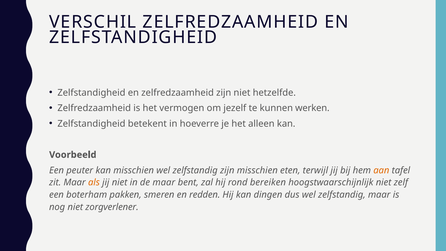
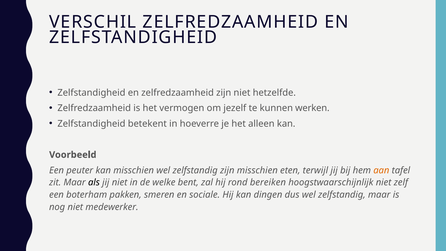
als colour: orange -> black
de maar: maar -> welke
redden: redden -> sociale
zorgverlener: zorgverlener -> medewerker
